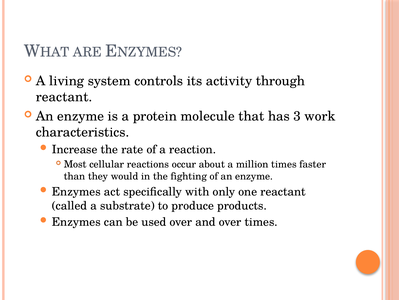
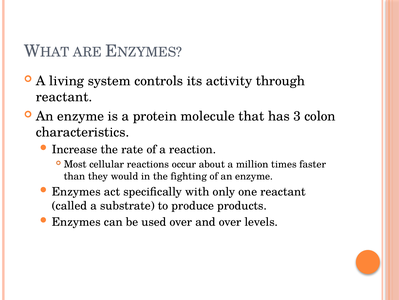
work: work -> colon
over times: times -> levels
